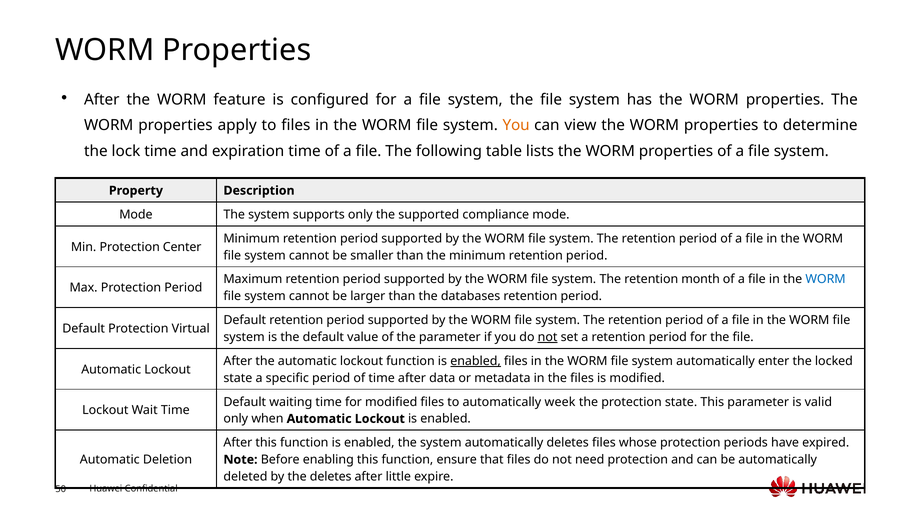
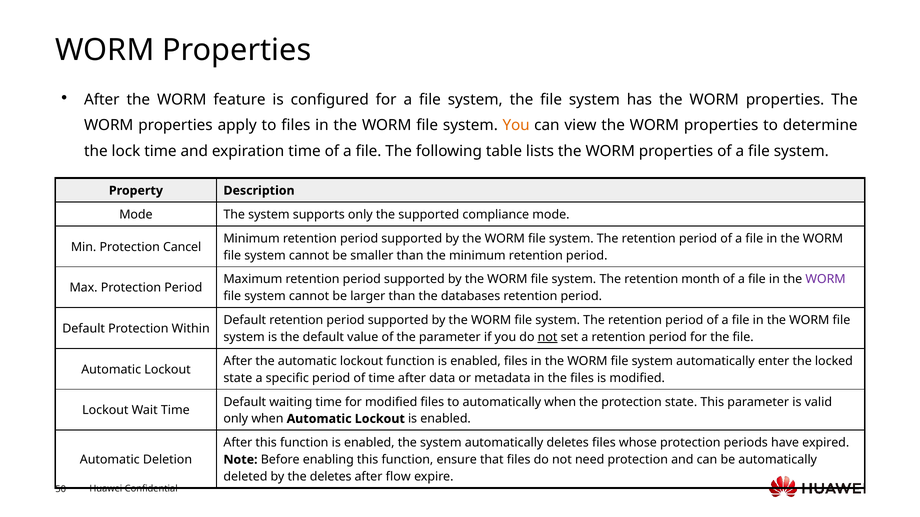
Center: Center -> Cancel
WORM at (826, 280) colour: blue -> purple
Virtual: Virtual -> Within
enabled at (476, 361) underline: present -> none
automatically week: week -> when
little: little -> flow
